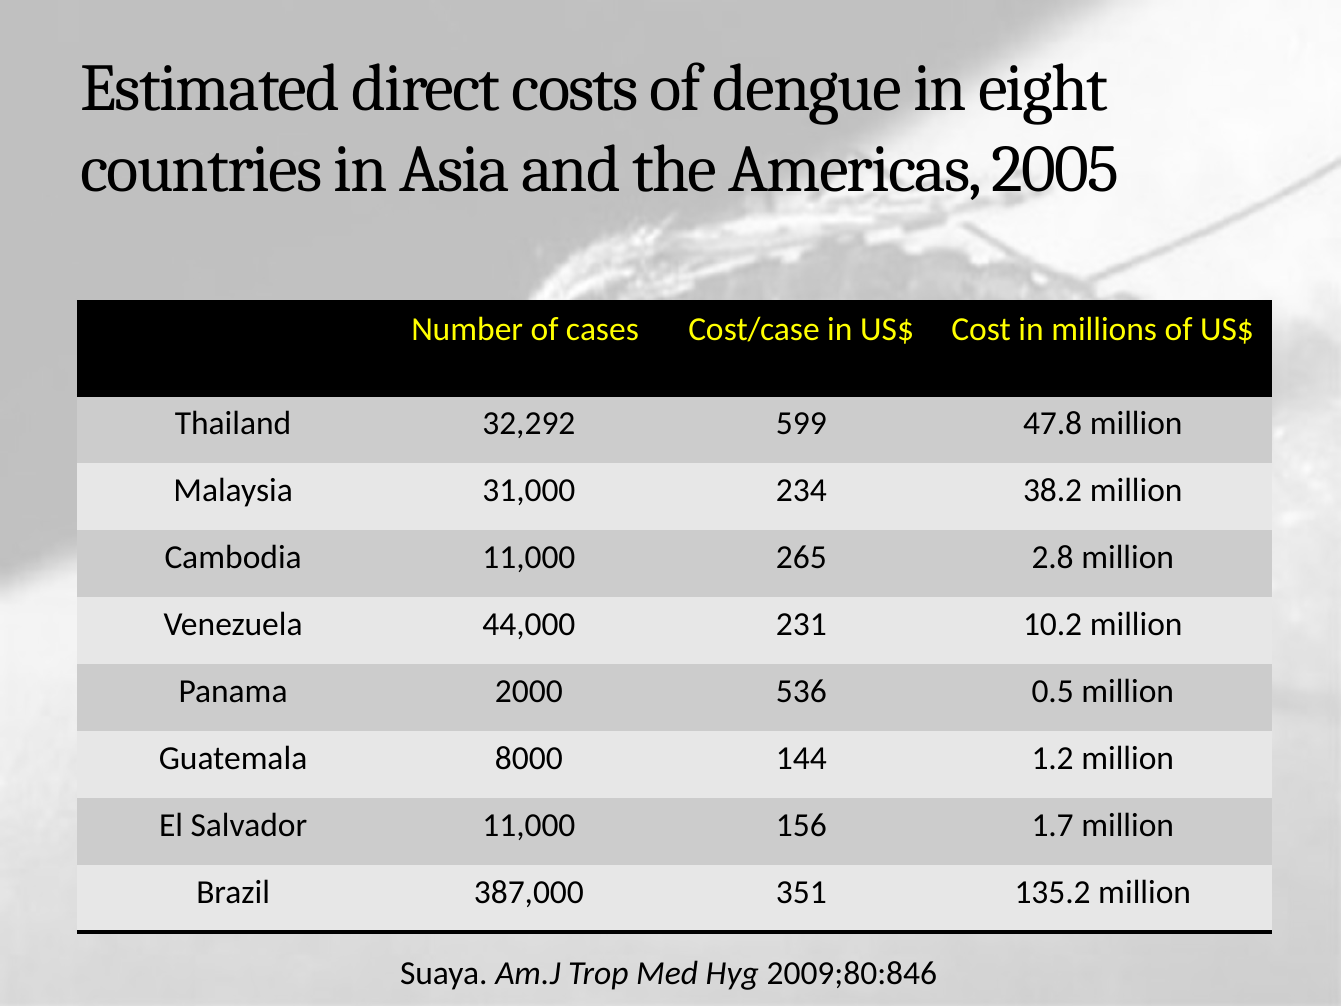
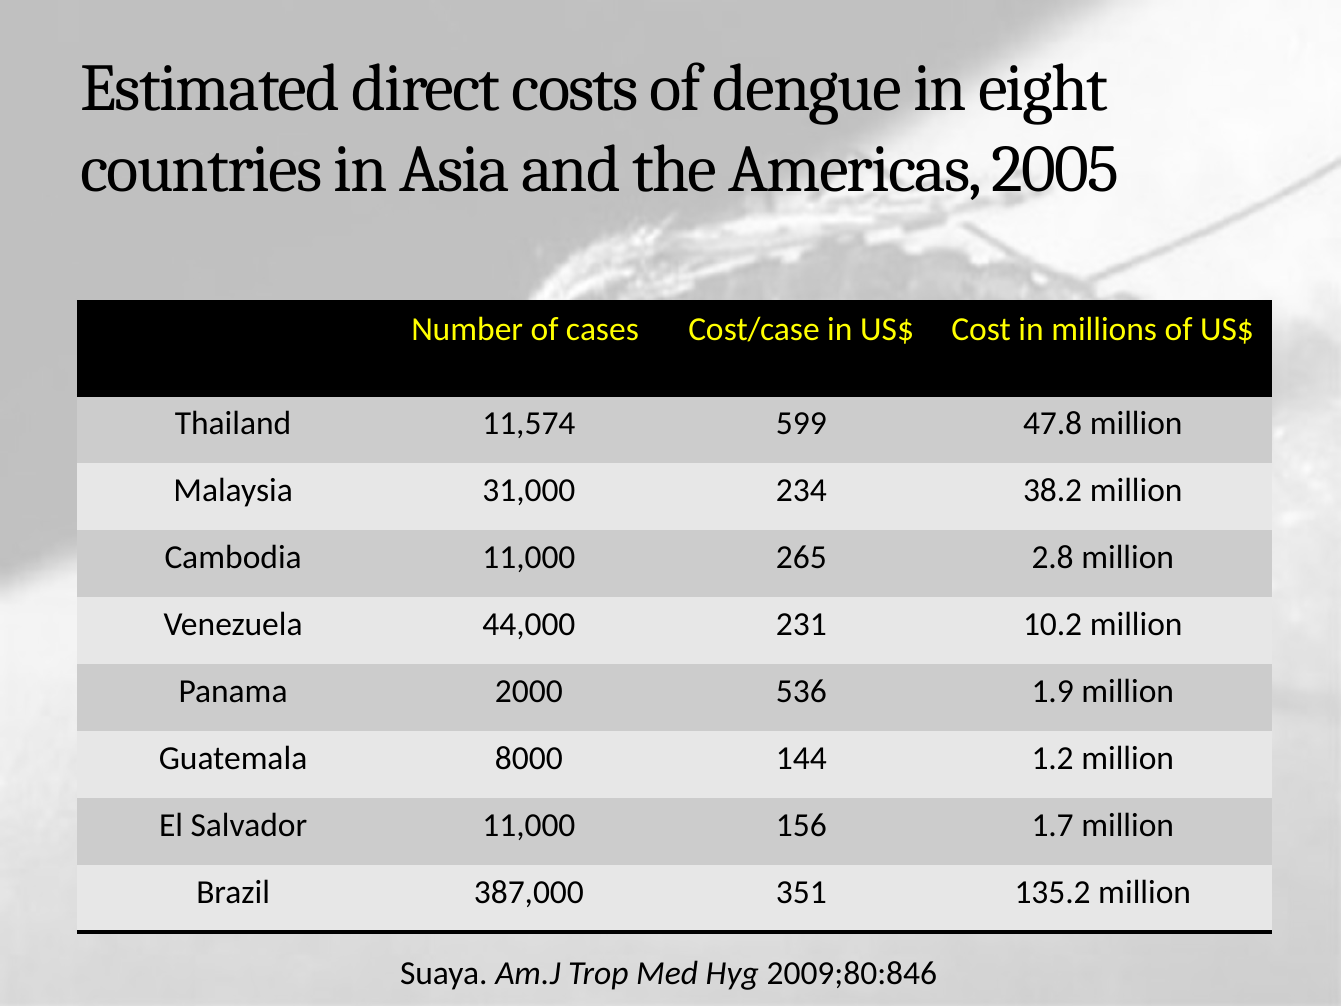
32,292: 32,292 -> 11,574
0.5: 0.5 -> 1.9
